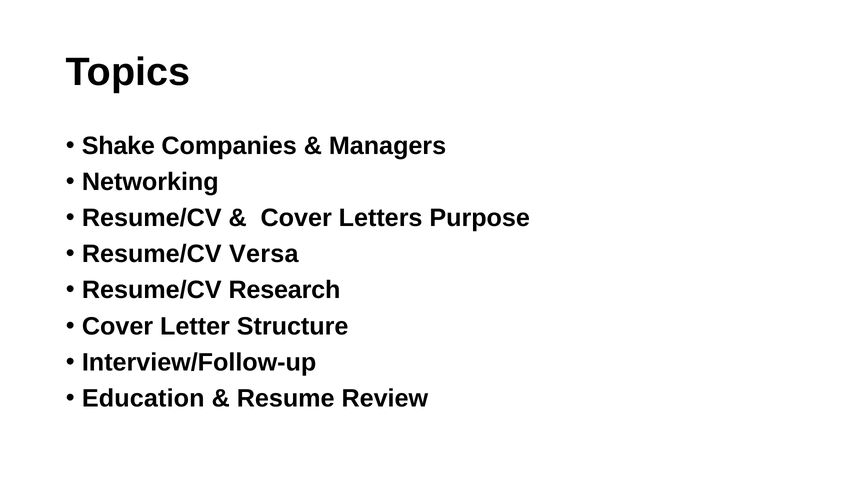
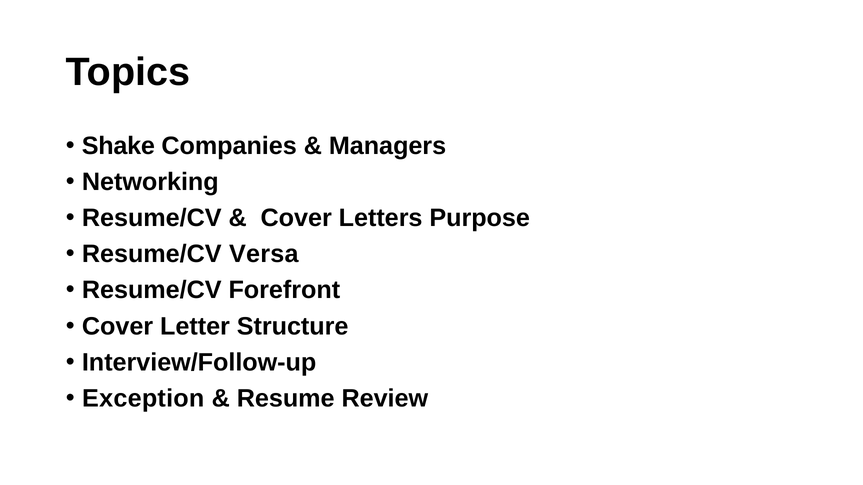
Research: Research -> Forefront
Education: Education -> Exception
